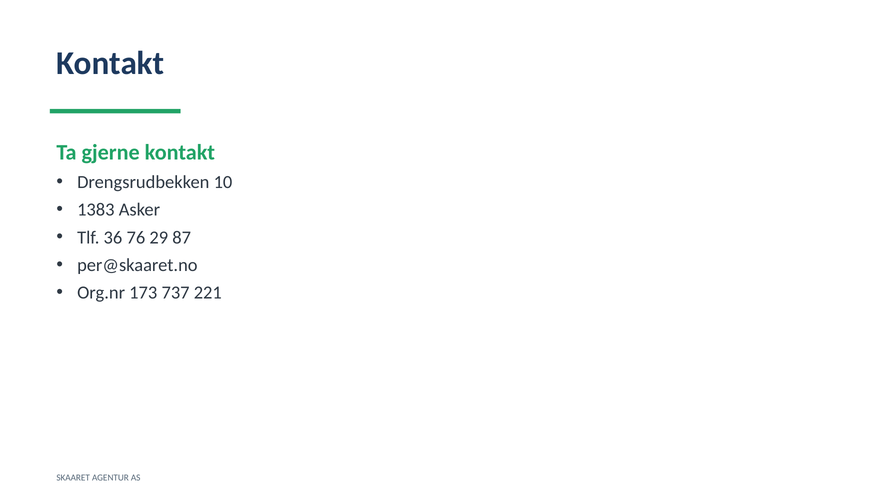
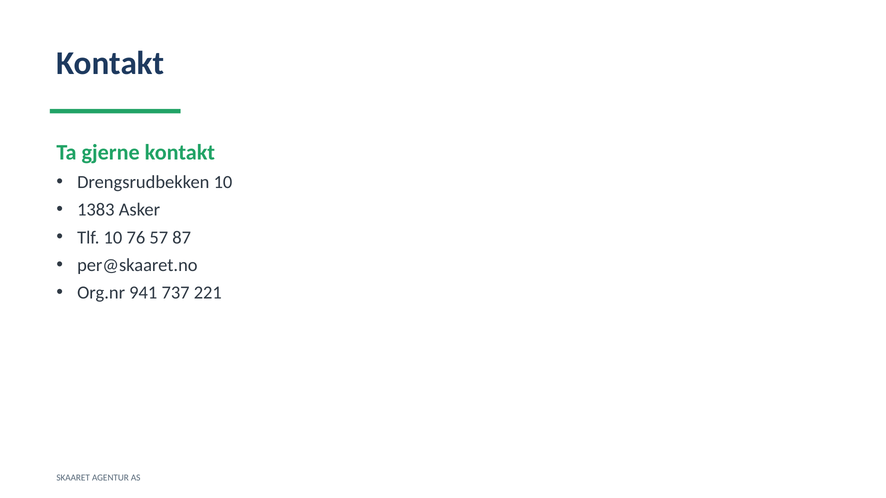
Tlf 36: 36 -> 10
29: 29 -> 57
173: 173 -> 941
